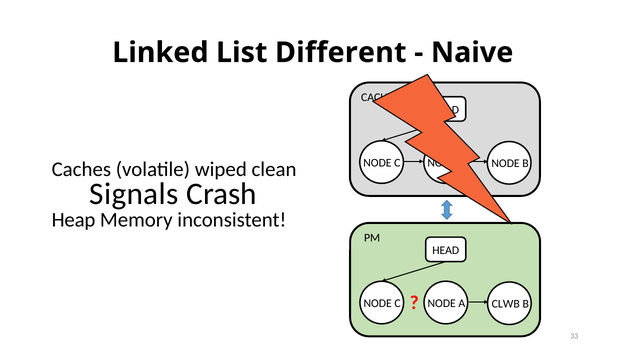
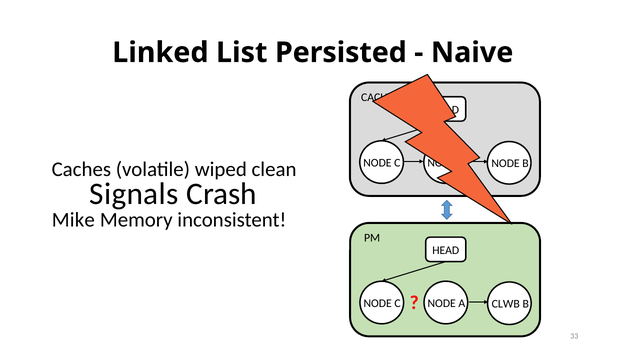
Different: Different -> Persisted
Heap: Heap -> Mike
